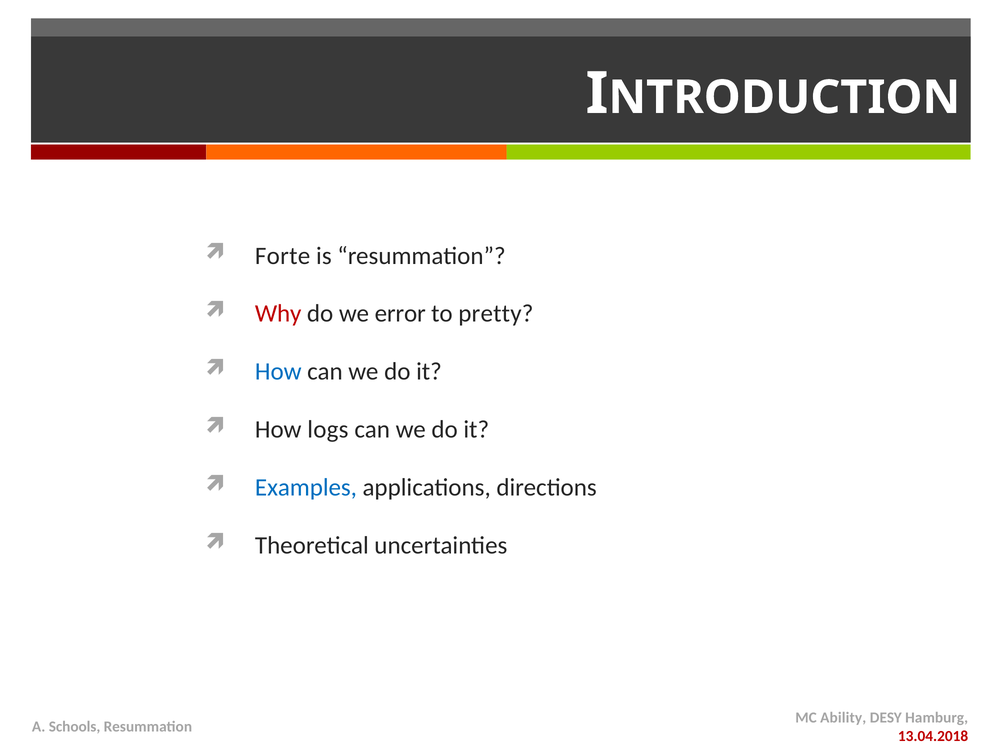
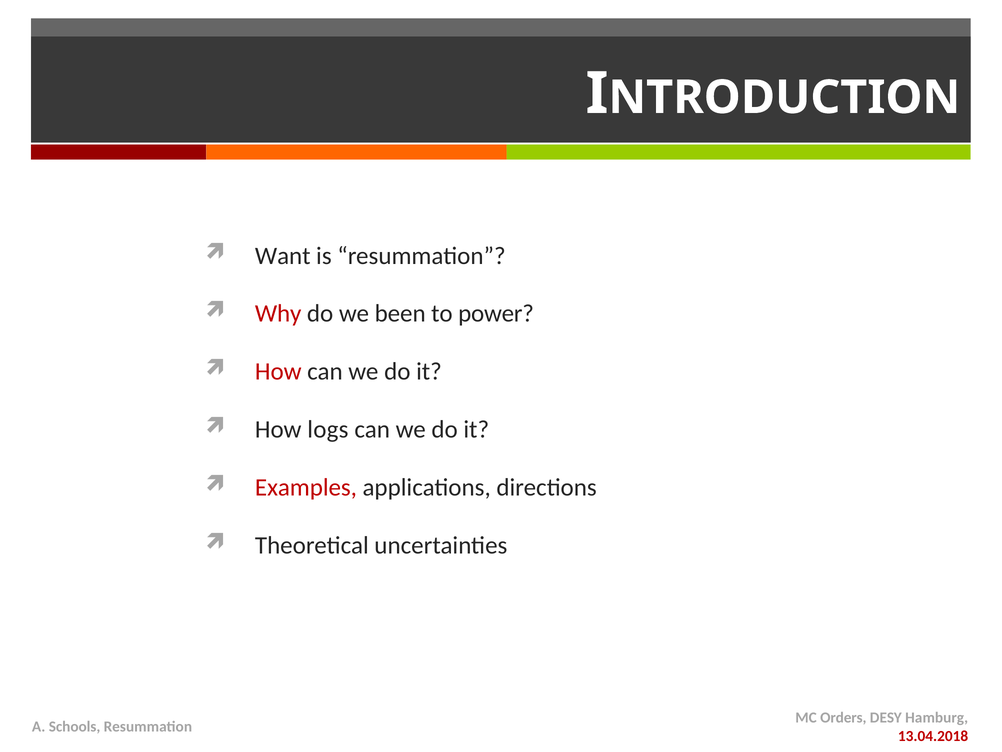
Forte: Forte -> Want
error: error -> been
pretty: pretty -> power
How at (278, 371) colour: blue -> red
Examples colour: blue -> red
Ability: Ability -> Orders
